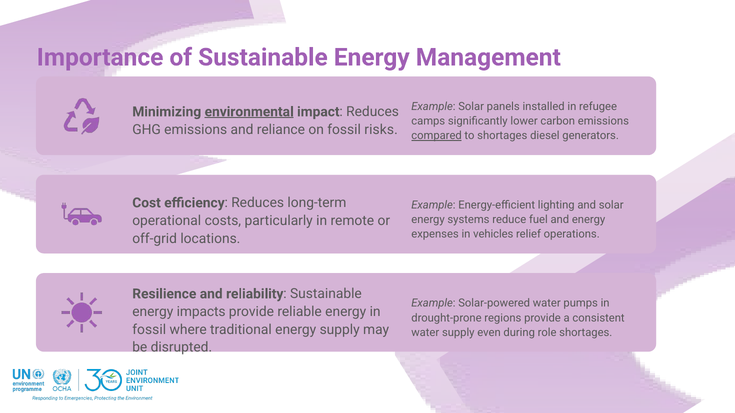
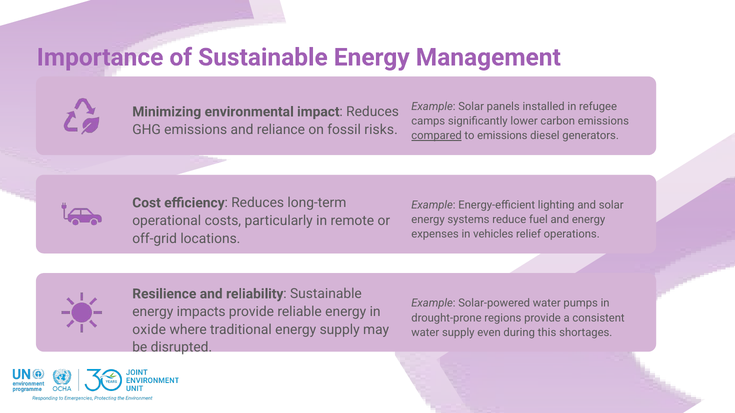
environmental underline: present -> none
to shortages: shortages -> emissions
fossil at (149, 330): fossil -> oxide
role: role -> this
